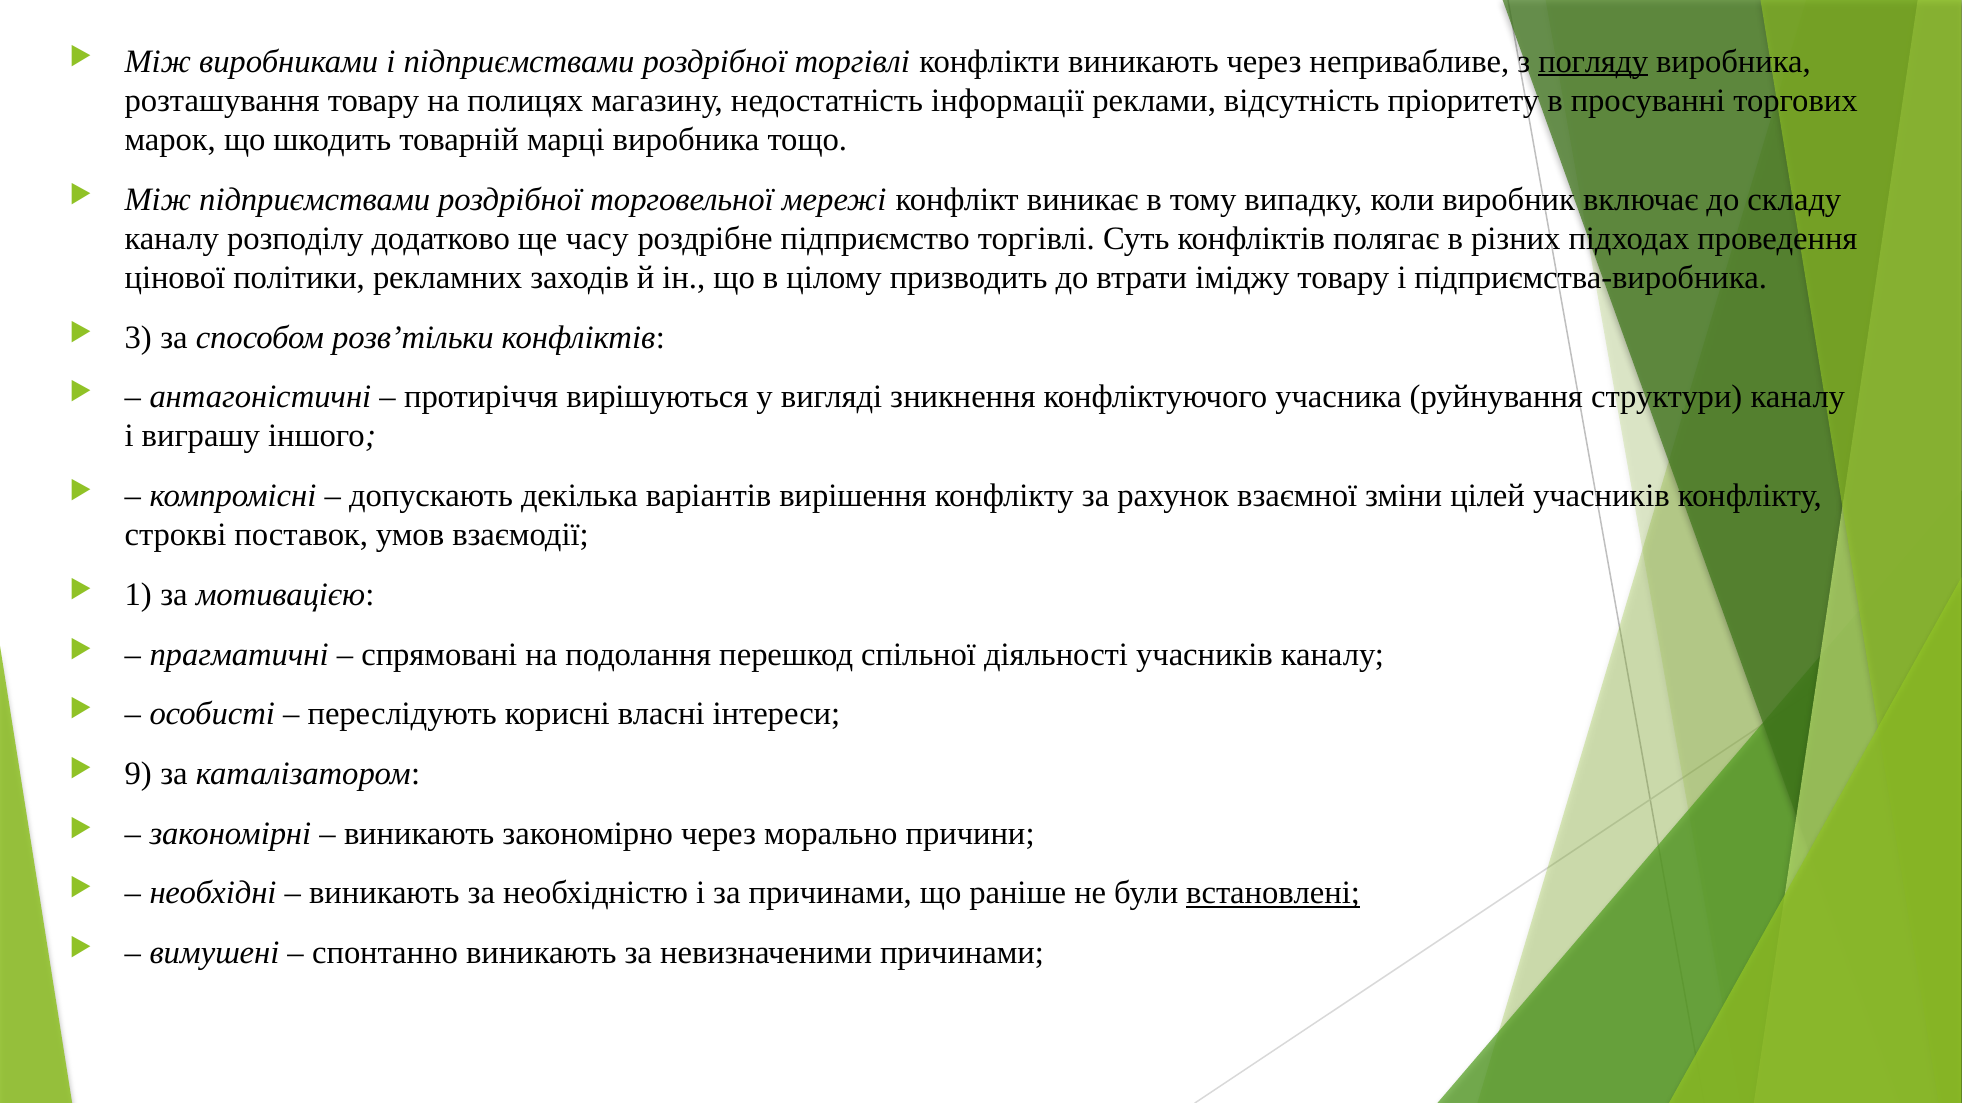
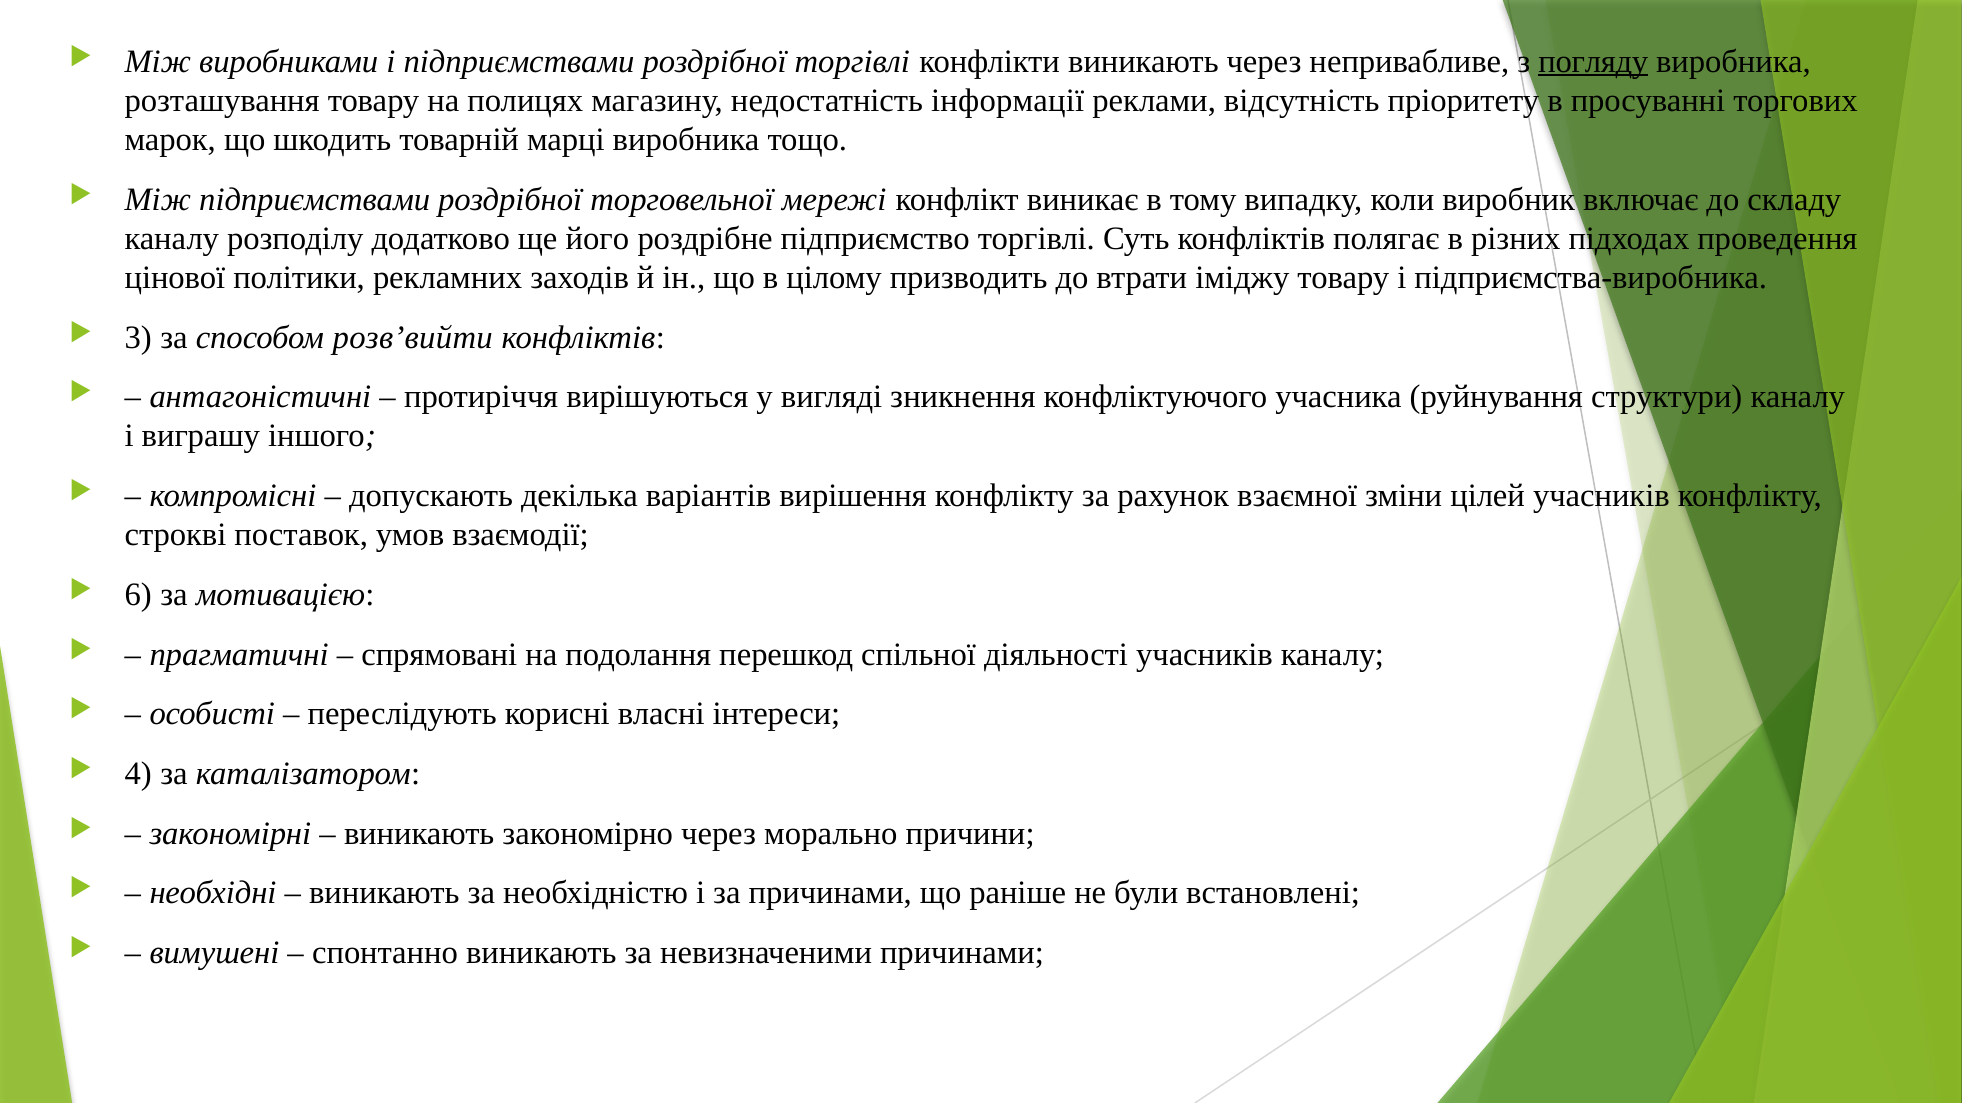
часу: часу -> його
розв’тільки: розв’тільки -> розв’вийти
1: 1 -> 6
9: 9 -> 4
встановлені underline: present -> none
